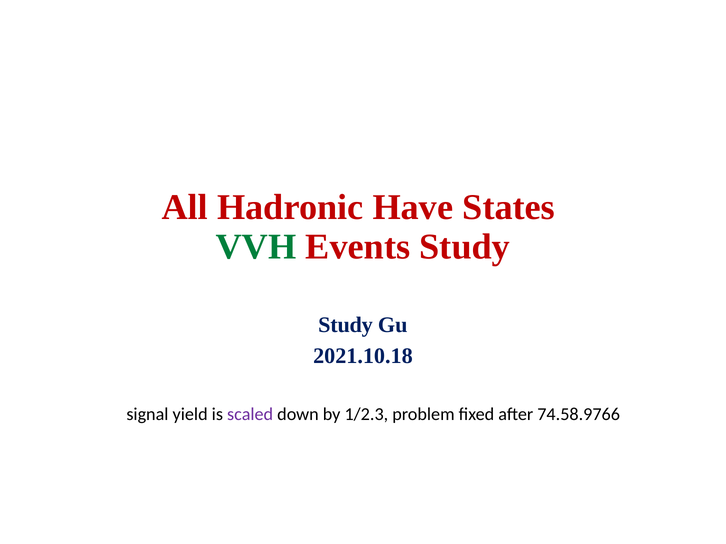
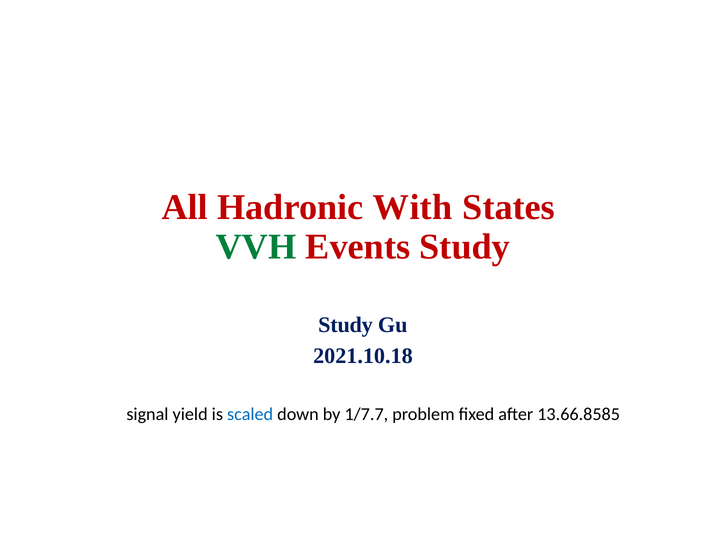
Have: Have -> With
scaled colour: purple -> blue
1/2.3: 1/2.3 -> 1/7.7
74.58.9766: 74.58.9766 -> 13.66.8585
